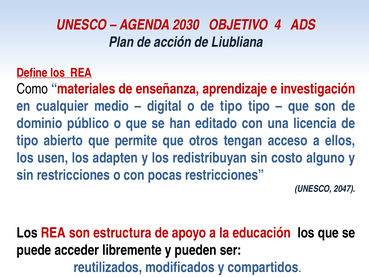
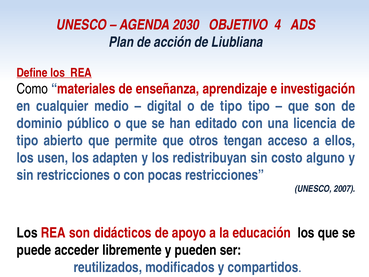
2047: 2047 -> 2007
estructura: estructura -> didácticos
